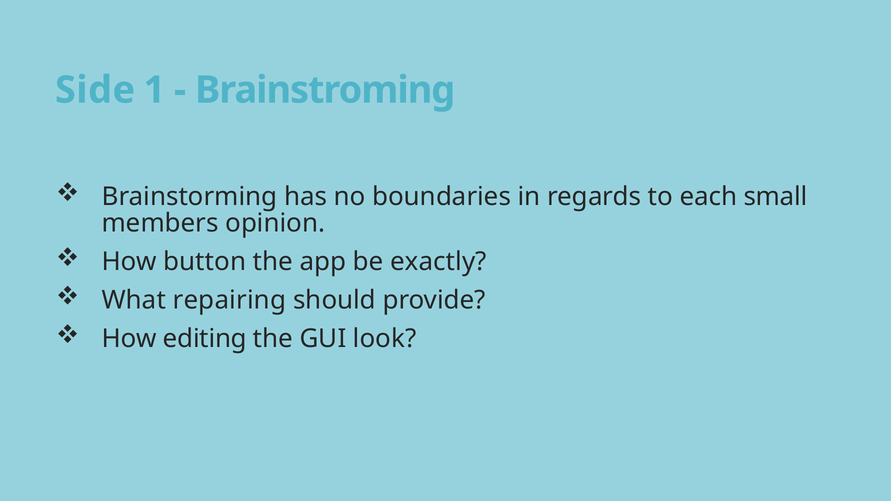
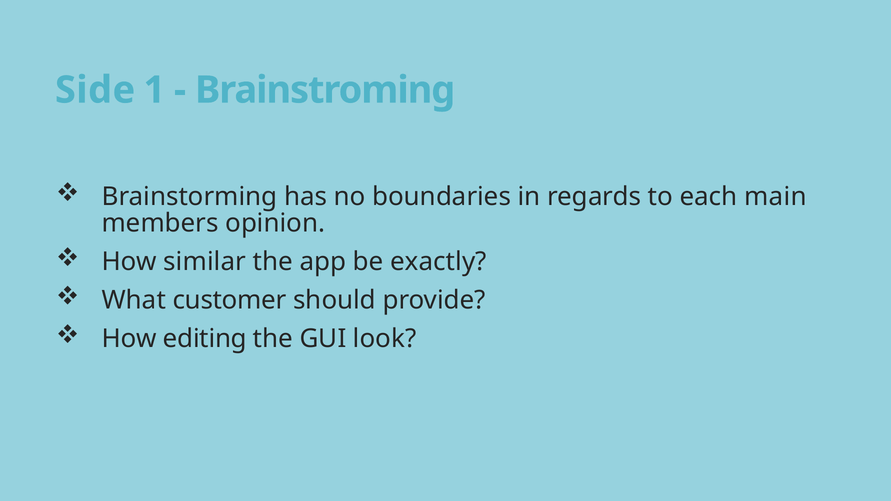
small: small -> main
button: button -> similar
repairing: repairing -> customer
